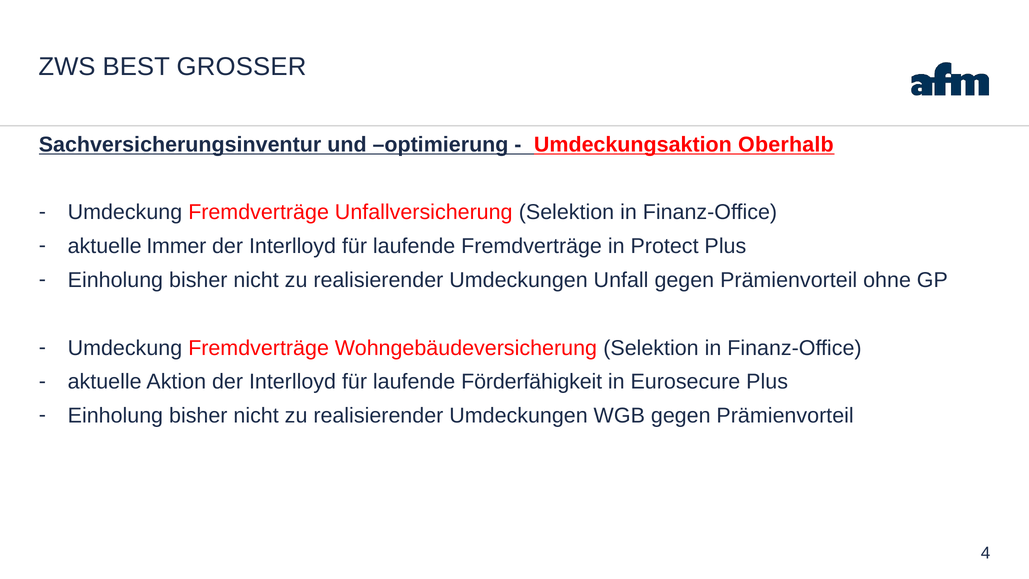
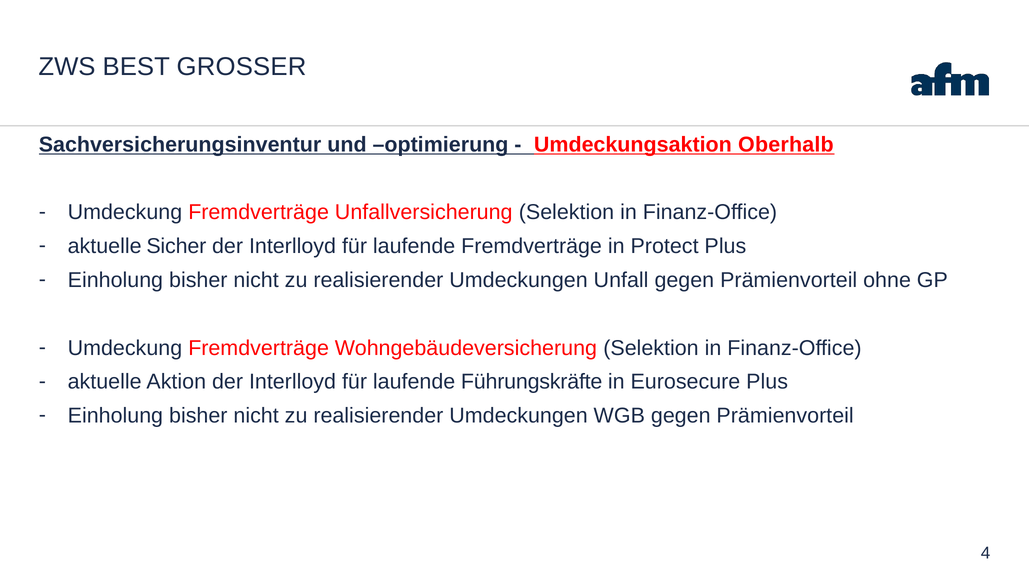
Immer: Immer -> Sicher
Förderfähigkeit: Förderfähigkeit -> Führungskräfte
